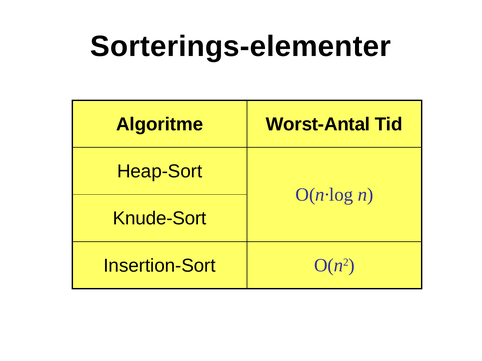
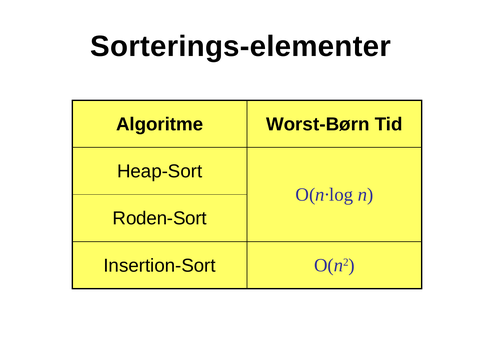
Worst-Antal: Worst-Antal -> Worst-Børn
Knude-Sort: Knude-Sort -> Roden-Sort
